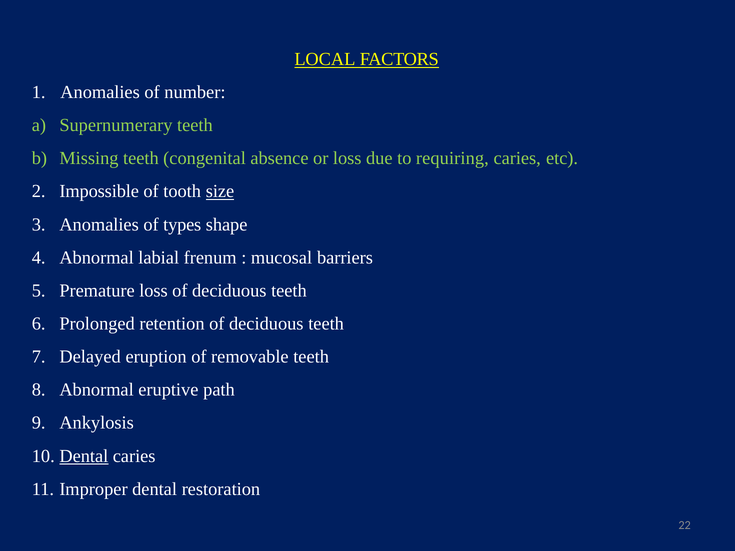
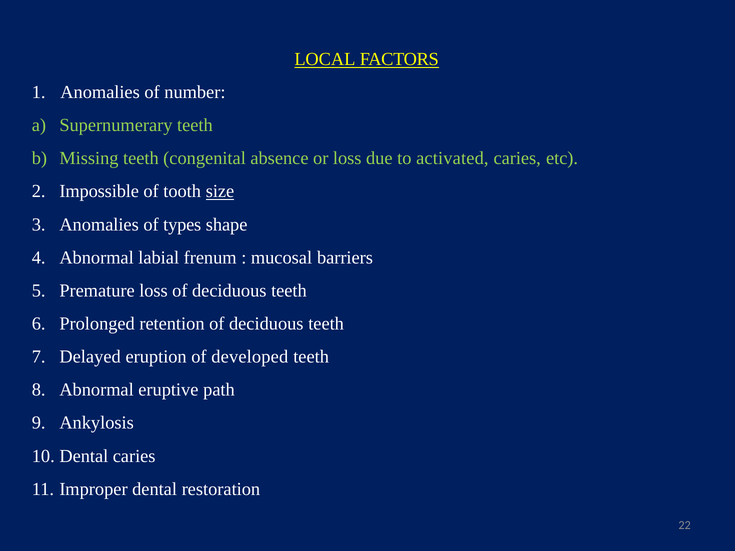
requiring: requiring -> activated
removable: removable -> developed
Dental at (84, 456) underline: present -> none
